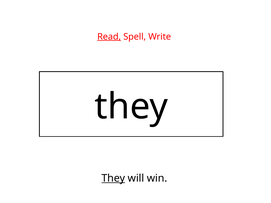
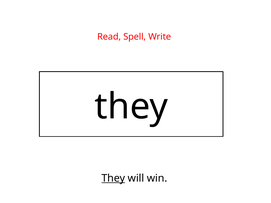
Read underline: present -> none
